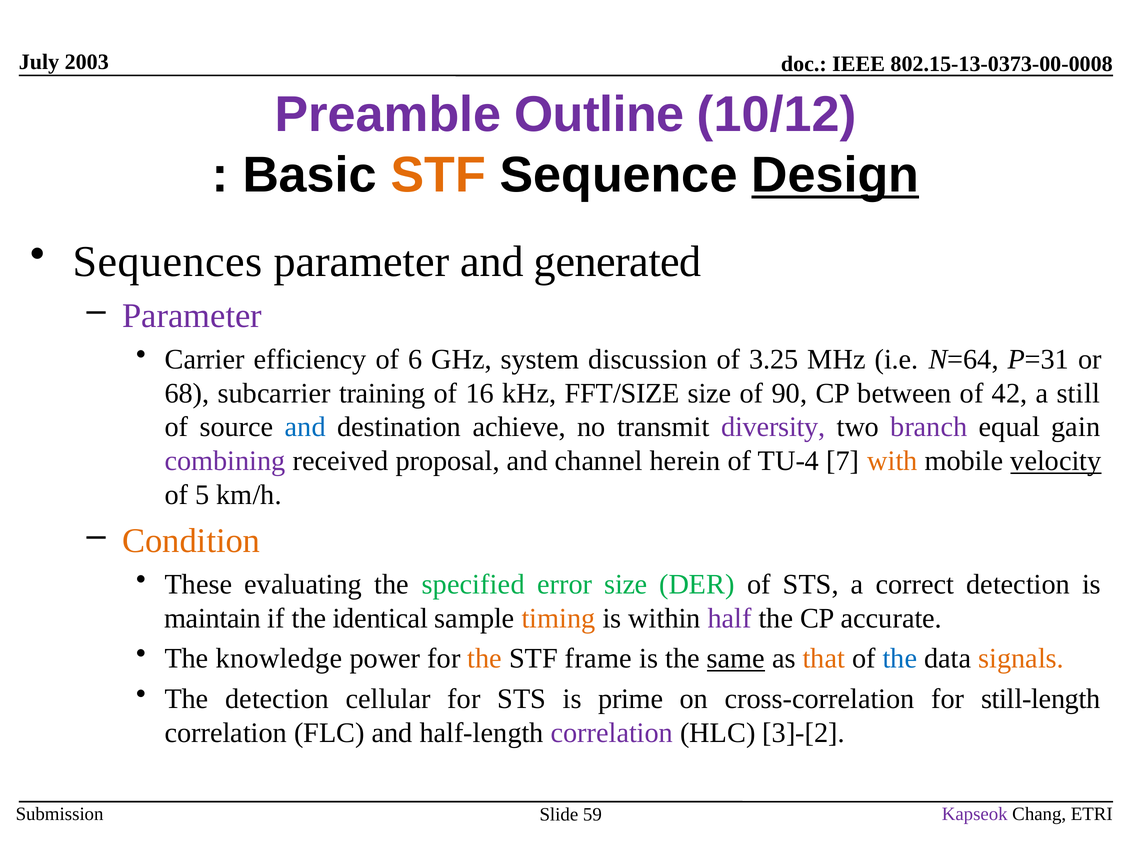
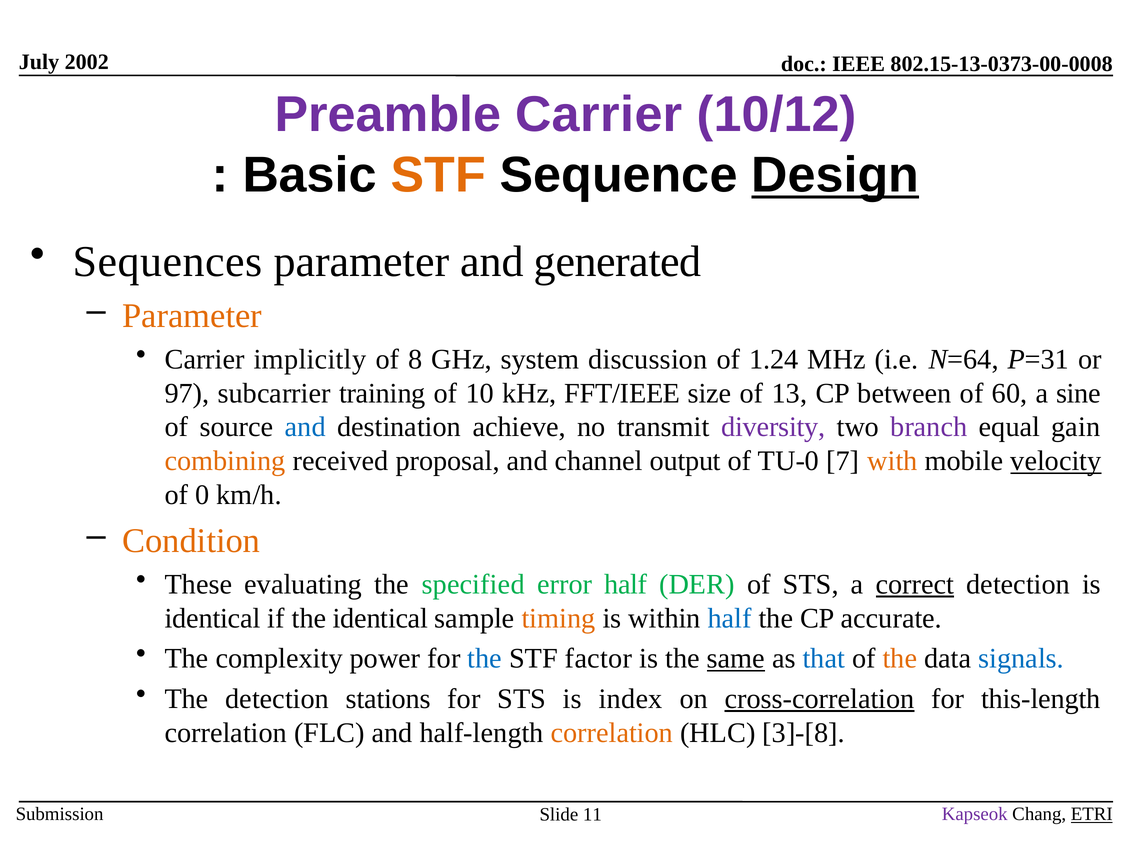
2003: 2003 -> 2002
Preamble Outline: Outline -> Carrier
Parameter at (192, 316) colour: purple -> orange
efficiency: efficiency -> implicitly
6: 6 -> 8
3.25: 3.25 -> 1.24
68: 68 -> 97
16: 16 -> 10
FFT/SIZE: FFT/SIZE -> FFT/IEEE
90: 90 -> 13
42: 42 -> 60
still: still -> sine
combining colour: purple -> orange
herein: herein -> output
TU-4: TU-4 -> TU-0
5: 5 -> 0
error size: size -> half
correct underline: none -> present
maintain at (213, 618): maintain -> identical
half at (730, 618) colour: purple -> blue
knowledge: knowledge -> complexity
the at (485, 659) colour: orange -> blue
frame: frame -> factor
that colour: orange -> blue
the at (900, 659) colour: blue -> orange
signals colour: orange -> blue
cellular: cellular -> stations
prime: prime -> index
cross-correlation underline: none -> present
still-length: still-length -> this-length
correlation at (612, 733) colour: purple -> orange
3]-[2: 3]-[2 -> 3]-[8
ETRI underline: none -> present
59: 59 -> 11
